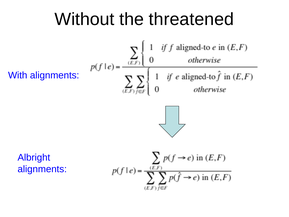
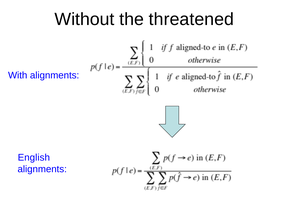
Albright: Albright -> English
